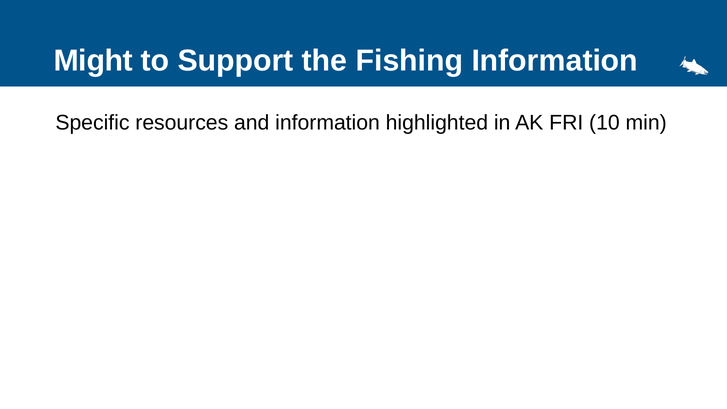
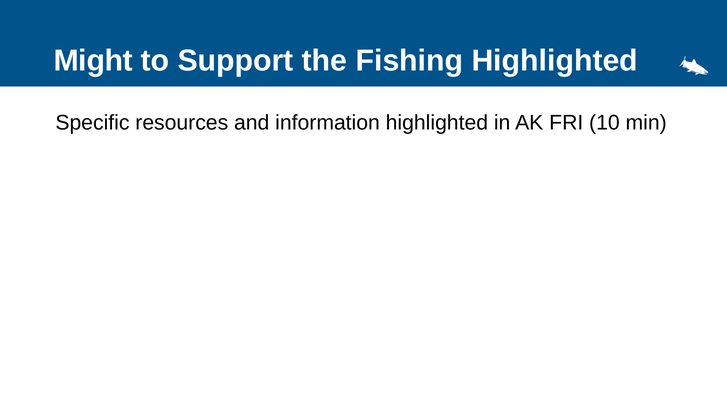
Fishing Information: Information -> Highlighted
